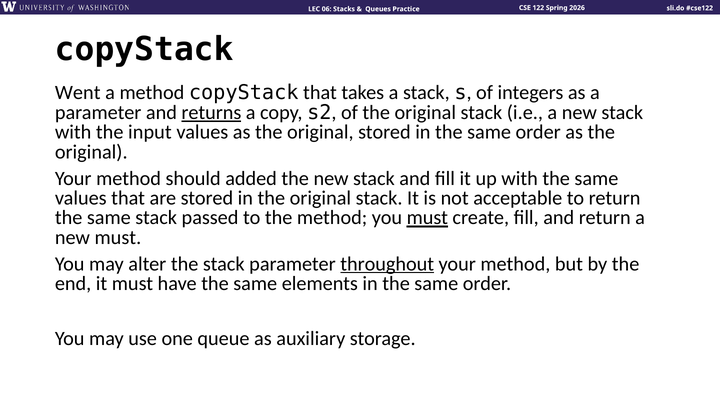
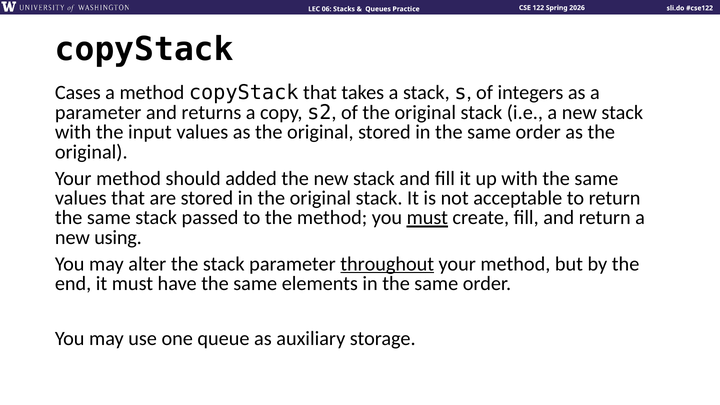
Went: Went -> Cases
returns underline: present -> none
new must: must -> using
